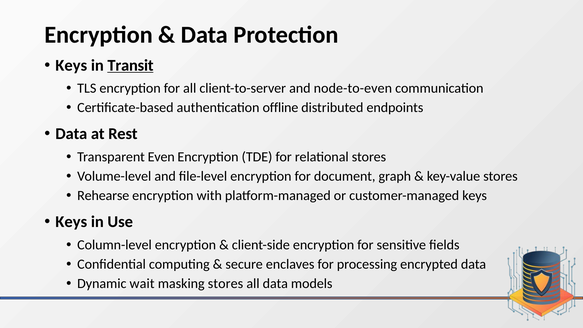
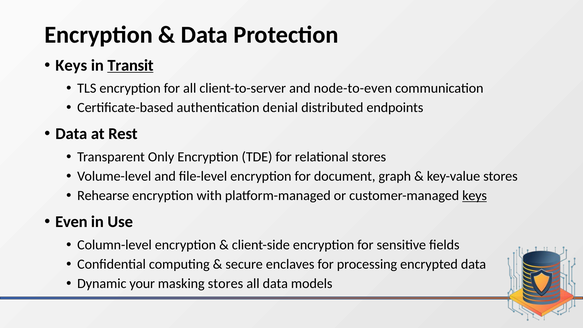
offline: offline -> denial
Even: Even -> Only
keys at (475, 196) underline: none -> present
Keys at (71, 222): Keys -> Even
wait: wait -> your
